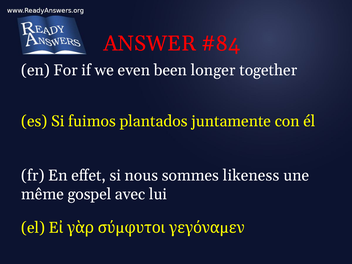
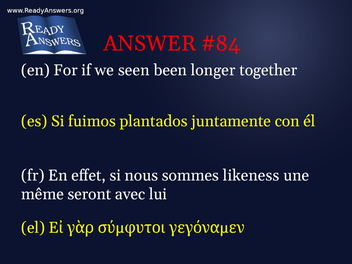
even: even -> seen
gospel: gospel -> seront
